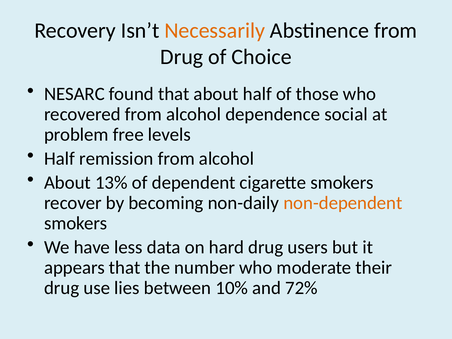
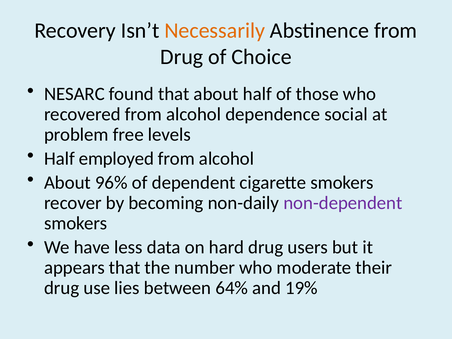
remission: remission -> employed
13%: 13% -> 96%
non-dependent colour: orange -> purple
10%: 10% -> 64%
72%: 72% -> 19%
